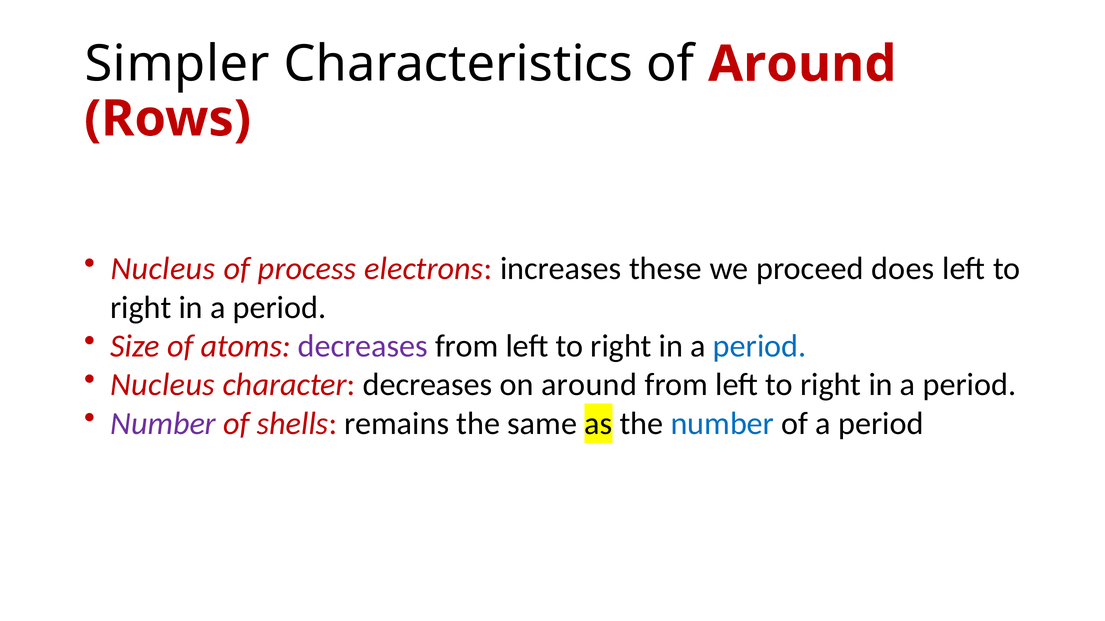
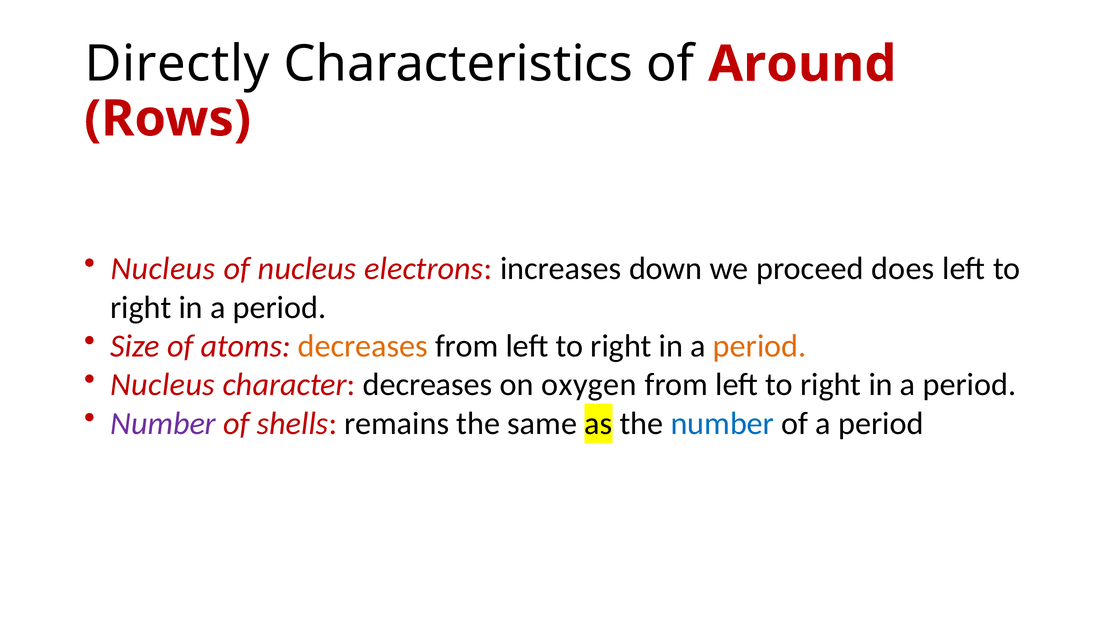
Simpler: Simpler -> Directly
of process: process -> nucleus
these: these -> down
decreases at (363, 346) colour: purple -> orange
period at (760, 346) colour: blue -> orange
on around: around -> oxygen
